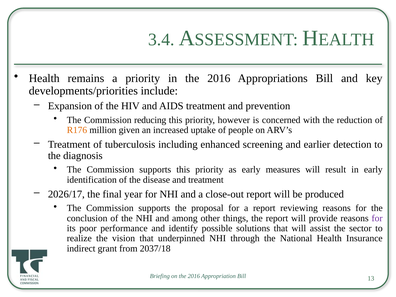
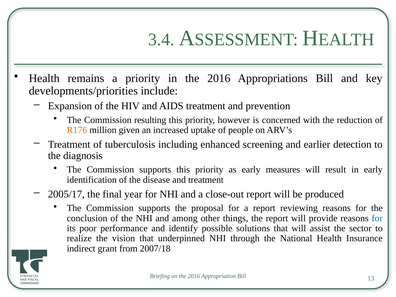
reducing: reducing -> resulting
2026/17: 2026/17 -> 2005/17
for at (377, 218) colour: purple -> blue
2037/18: 2037/18 -> 2007/18
